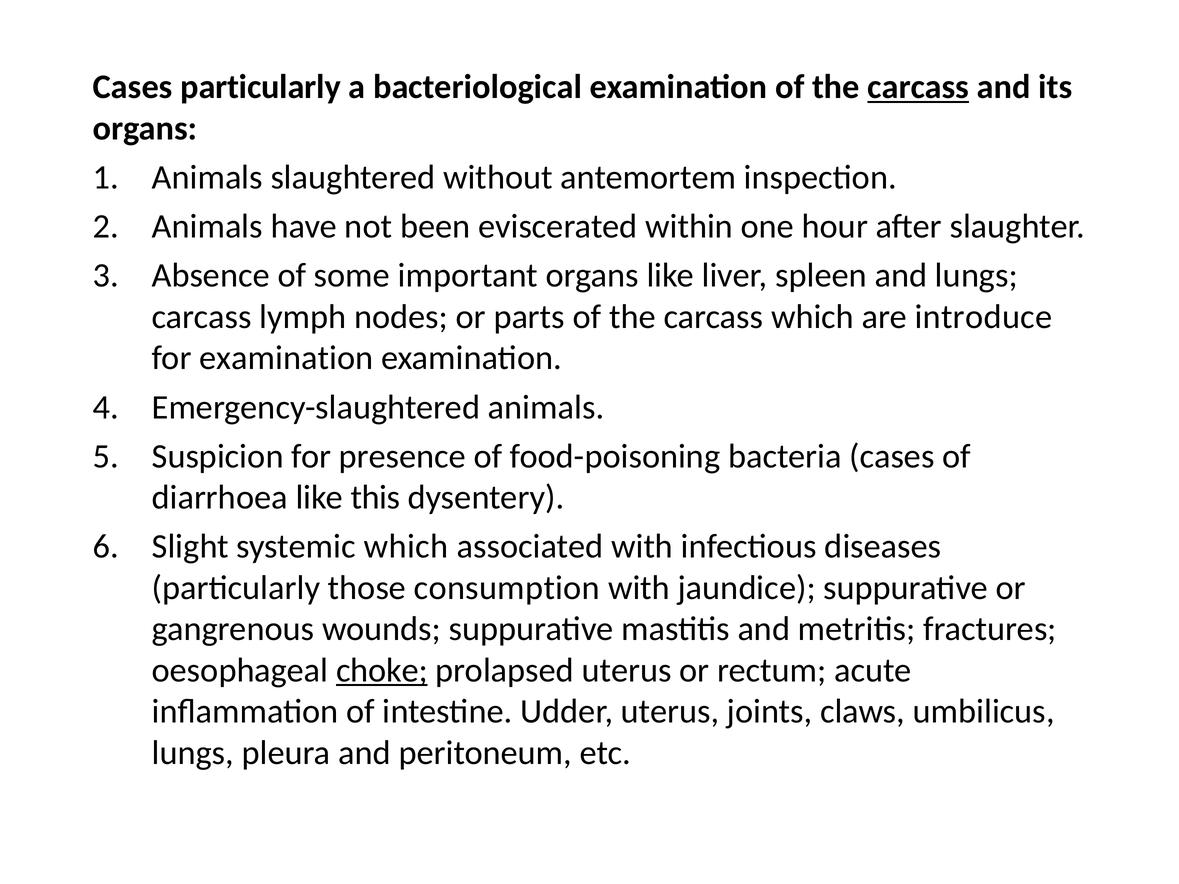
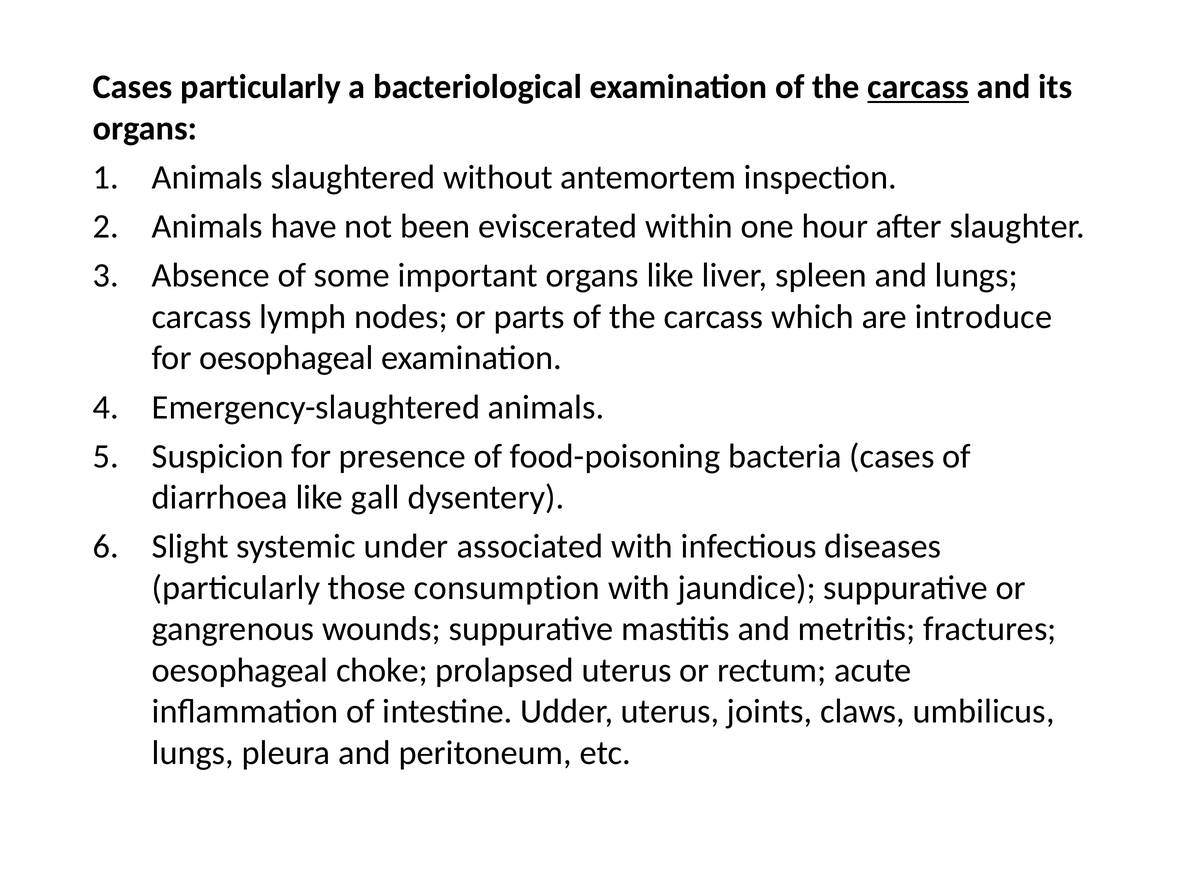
for examination: examination -> oesophageal
this: this -> gall
systemic which: which -> under
choke underline: present -> none
